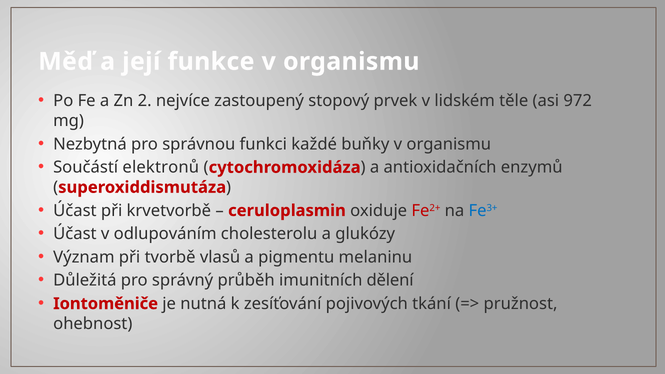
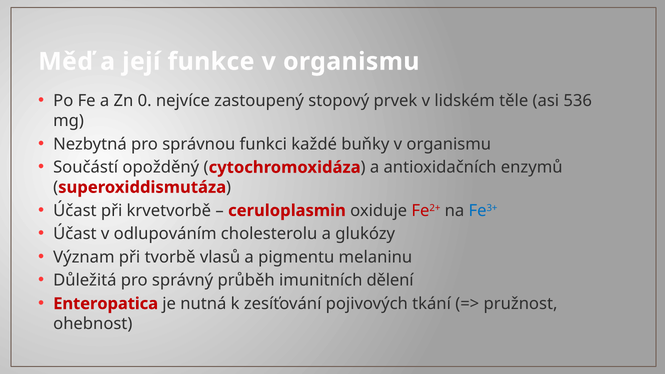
2: 2 -> 0
972: 972 -> 536
elektronů: elektronů -> opožděný
Iontoměniče: Iontoměniče -> Enteropatica
